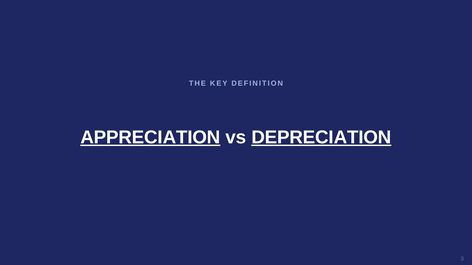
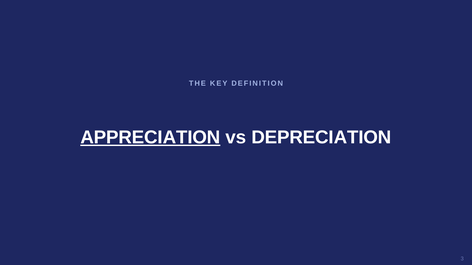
DEPRECIATION underline: present -> none
